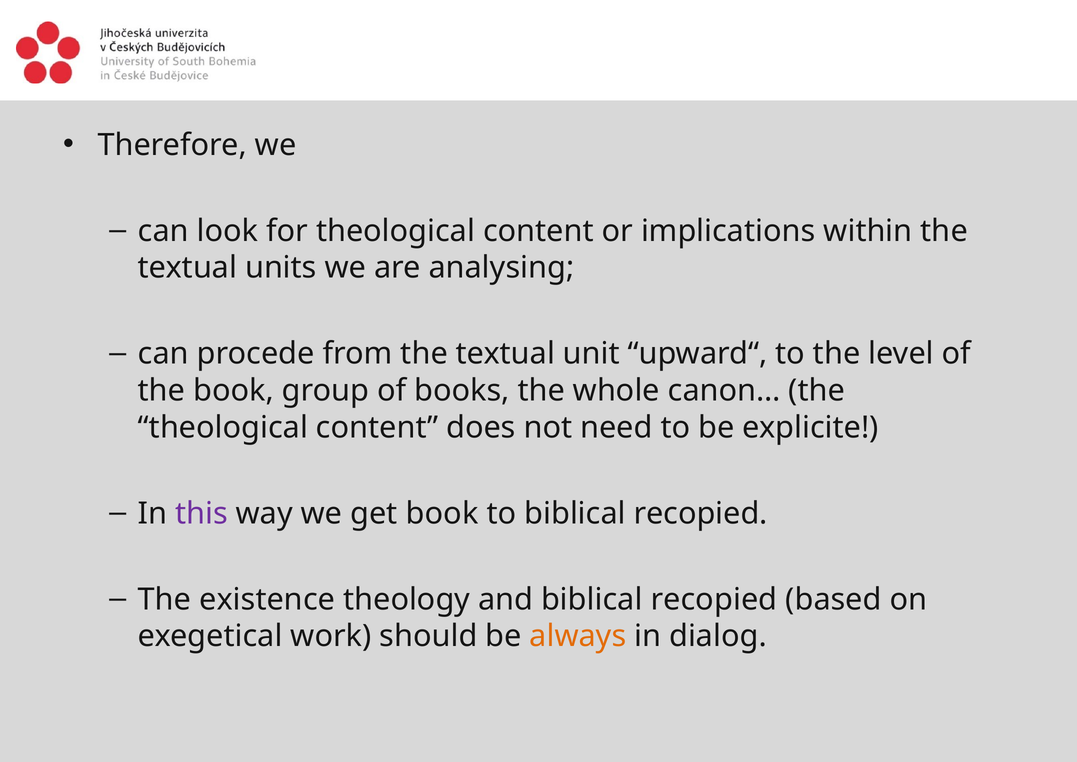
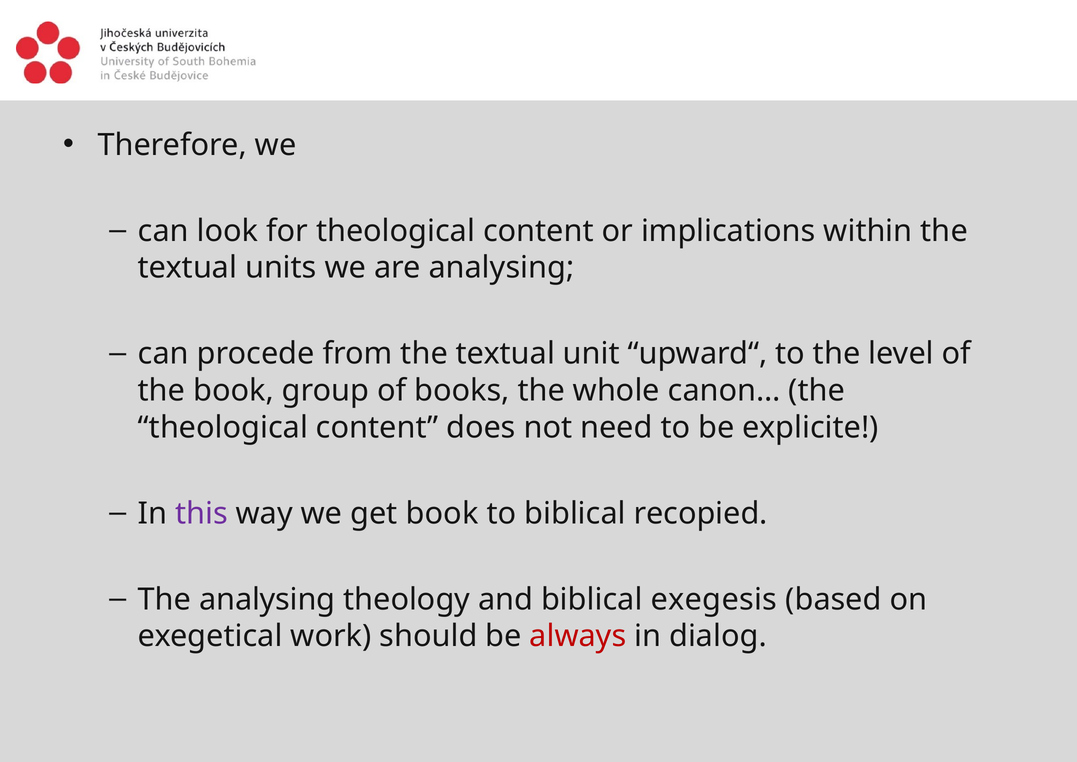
The existence: existence -> analysing
and biblical recopied: recopied -> exegesis
always colour: orange -> red
